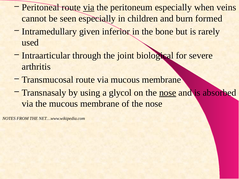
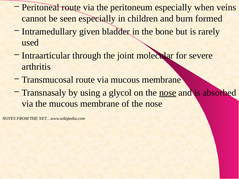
via at (89, 7) underline: present -> none
inferior: inferior -> bladder
biological: biological -> molecular
